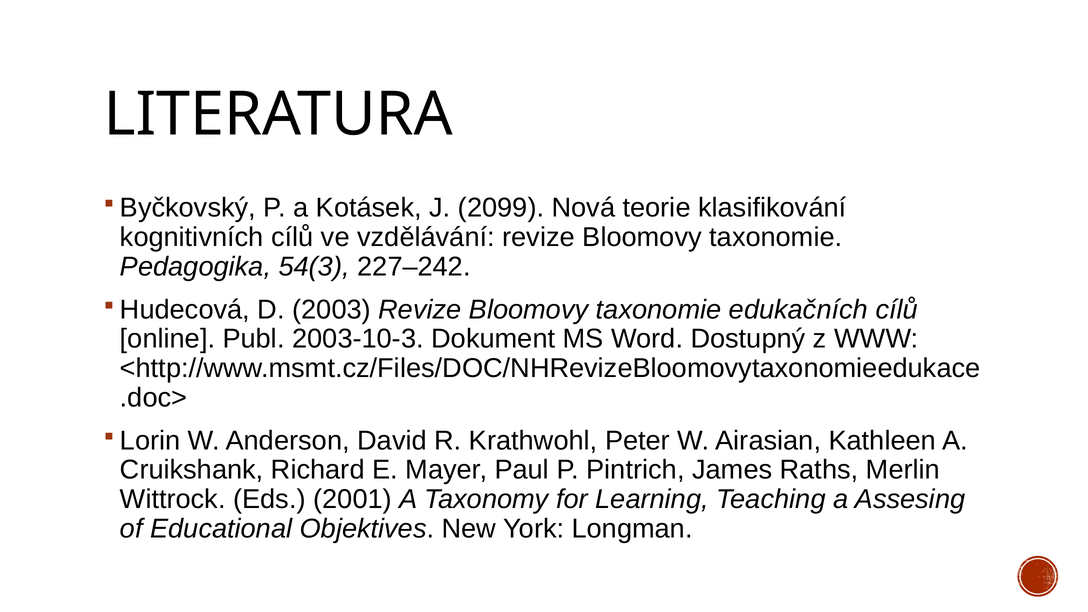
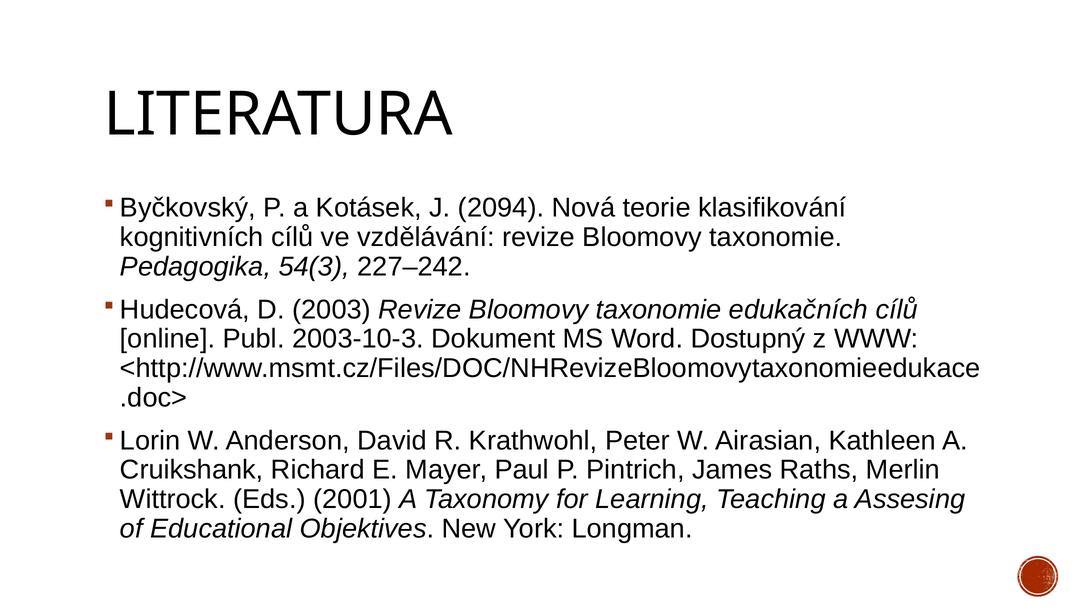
2099: 2099 -> 2094
